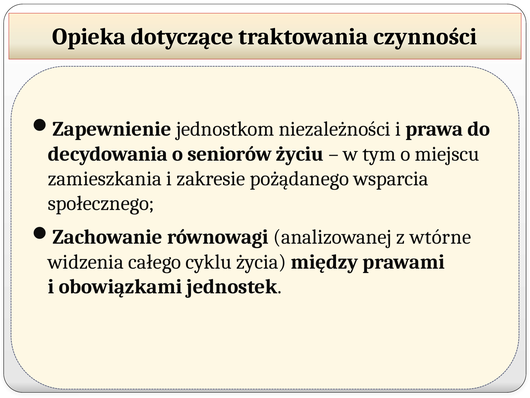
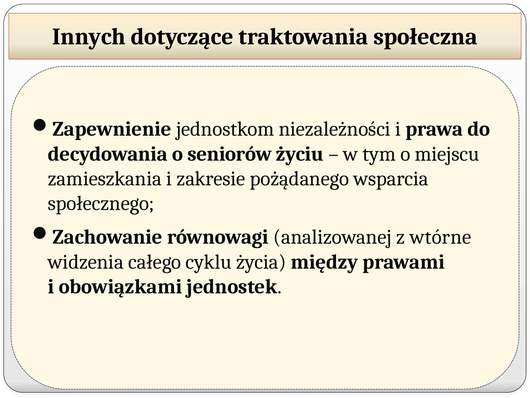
Opieka: Opieka -> Innych
czynności: czynności -> społeczna
